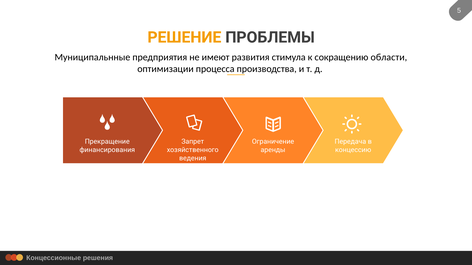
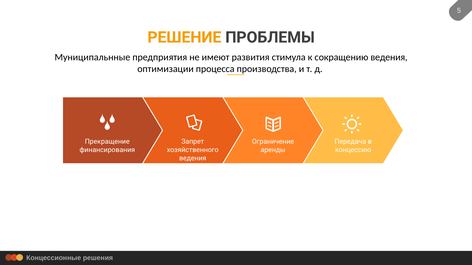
сокращению области: области -> ведения
